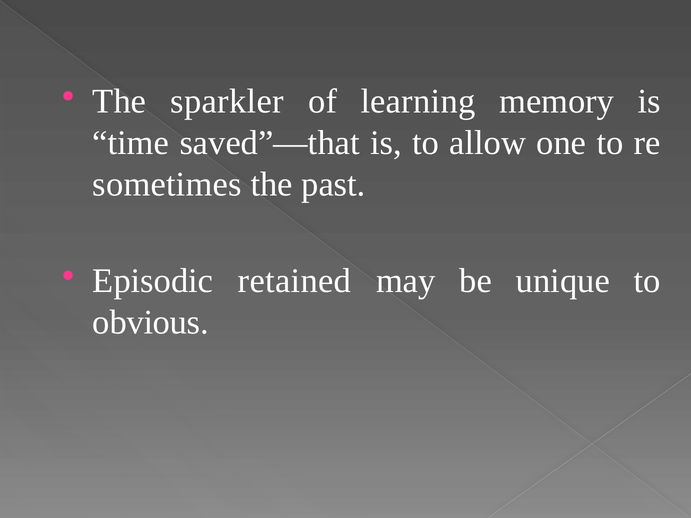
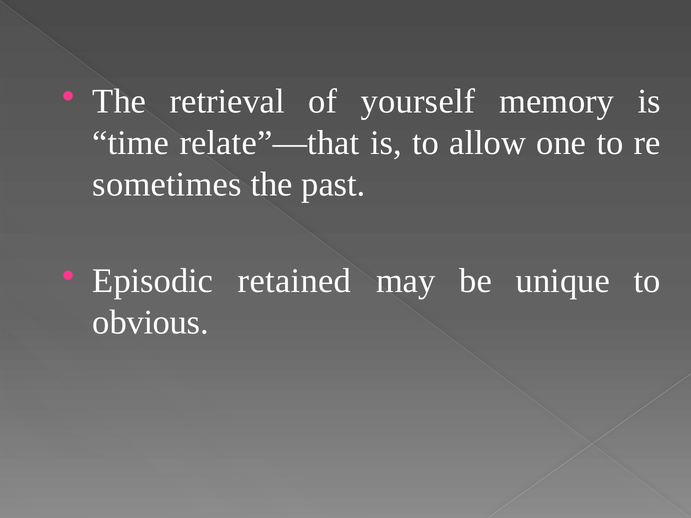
sparkler: sparkler -> retrieval
learning: learning -> yourself
saved”—that: saved”—that -> relate”—that
